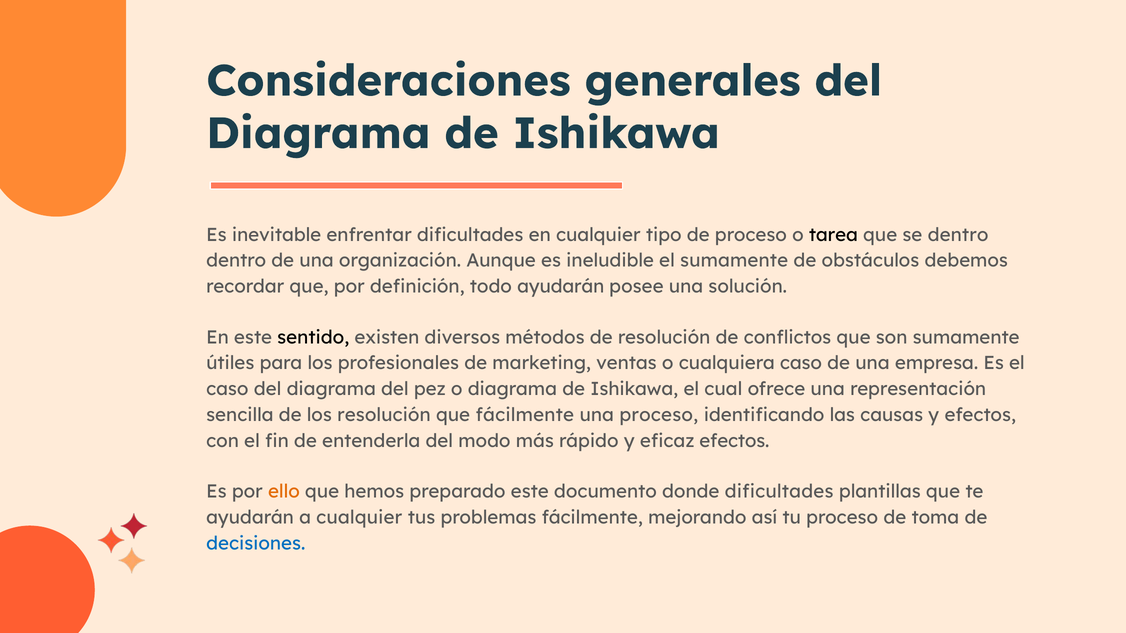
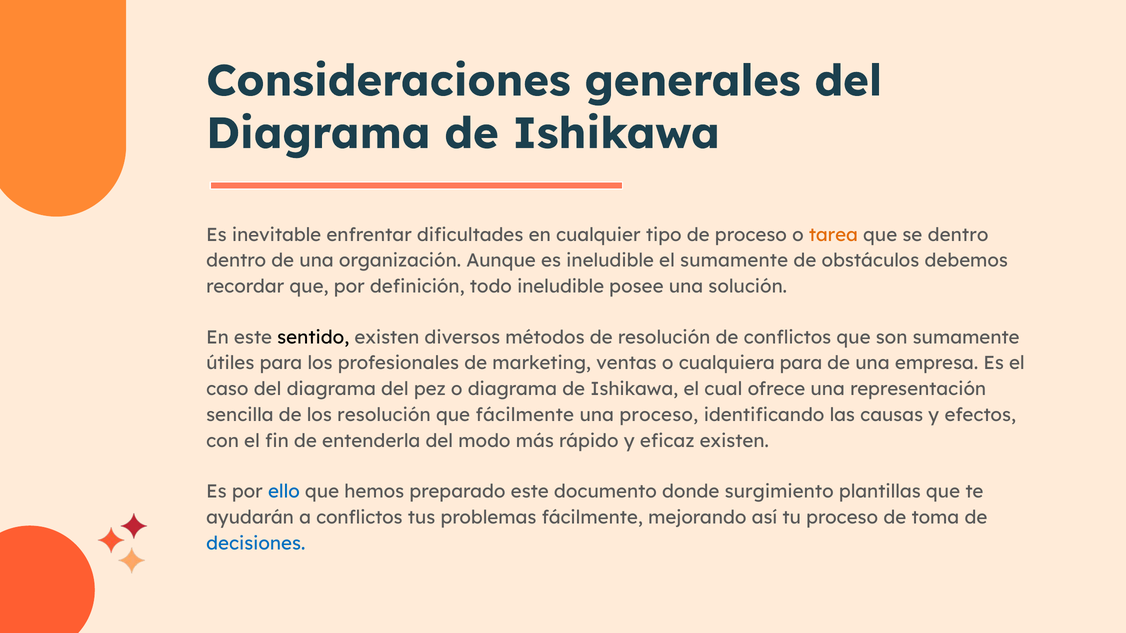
tarea colour: black -> orange
todo ayudarán: ayudarán -> ineludible
cualquiera caso: caso -> para
eficaz efectos: efectos -> existen
ello colour: orange -> blue
donde dificultades: dificultades -> surgimiento
a cualquier: cualquier -> conflictos
